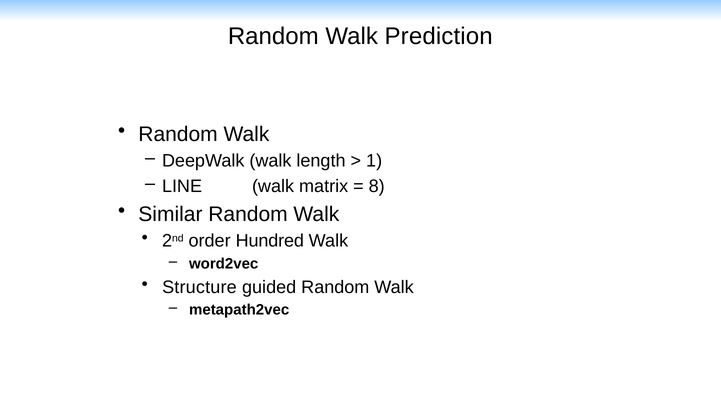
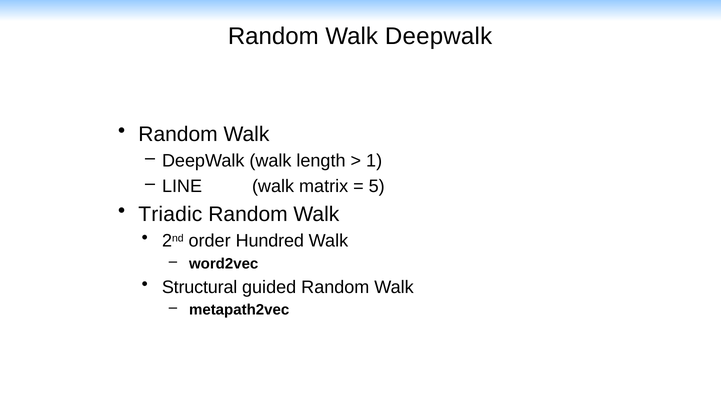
Walk Prediction: Prediction -> Deepwalk
8: 8 -> 5
Similar: Similar -> Triadic
Structure: Structure -> Structural
